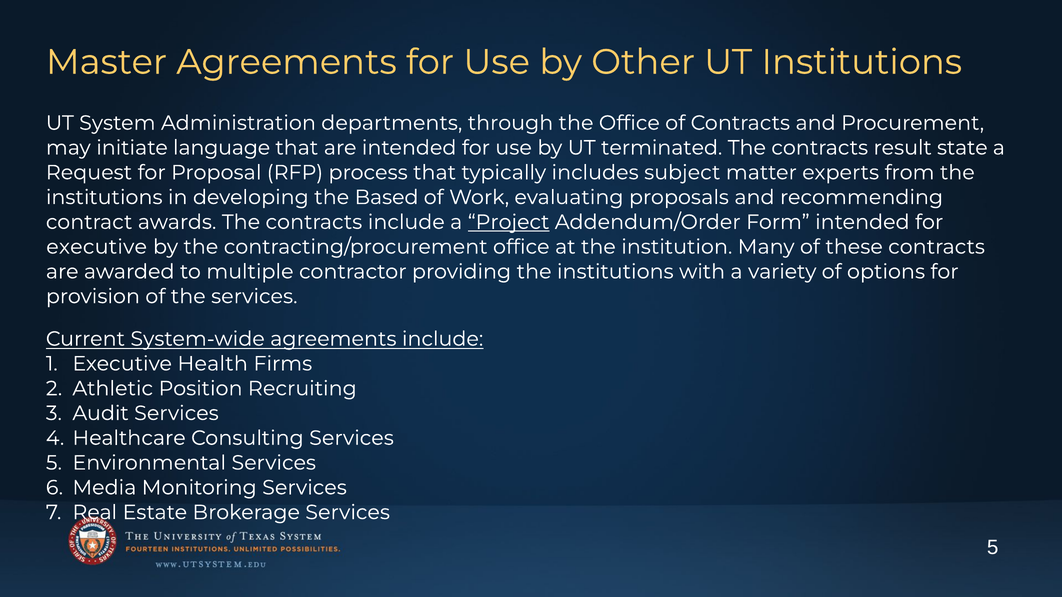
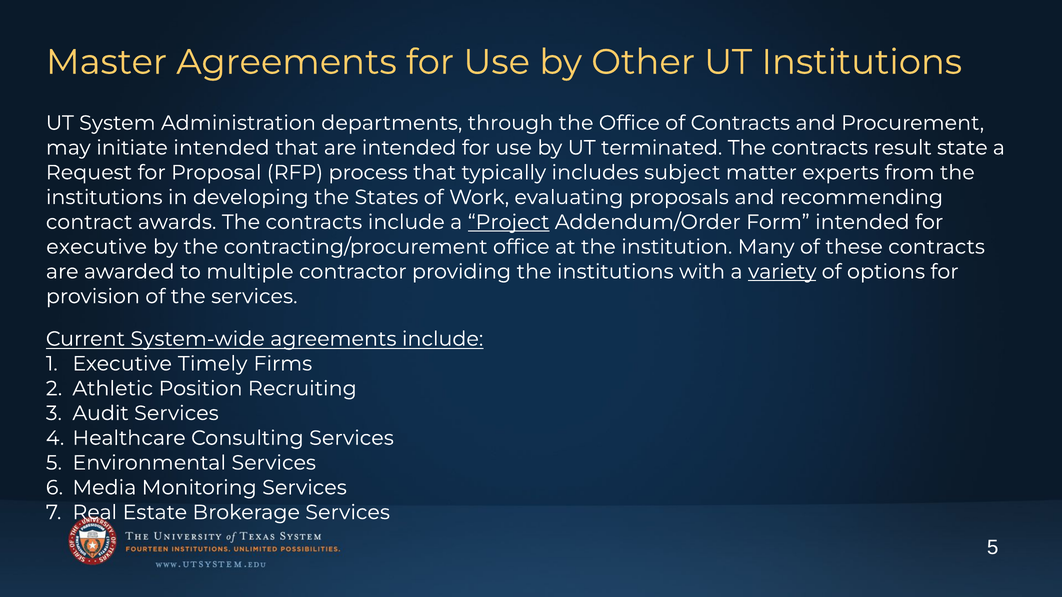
initiate language: language -> intended
Based: Based -> States
variety underline: none -> present
Health: Health -> Timely
